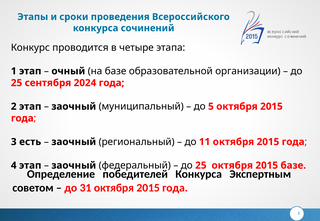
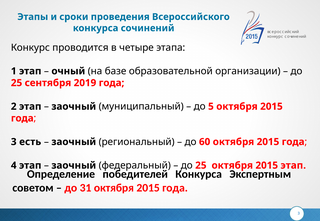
2024: 2024 -> 2019
11: 11 -> 60
базе at (293, 166): базе -> этап
